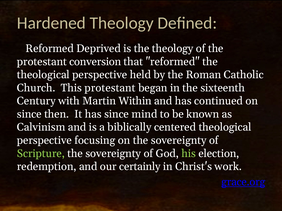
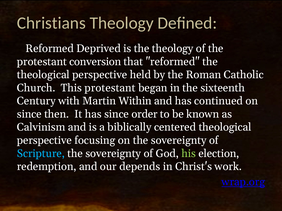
Hardened: Hardened -> Christians
mind: mind -> order
Scripture colour: light green -> light blue
certainly: certainly -> depends
grace.org: grace.org -> wrap.org
